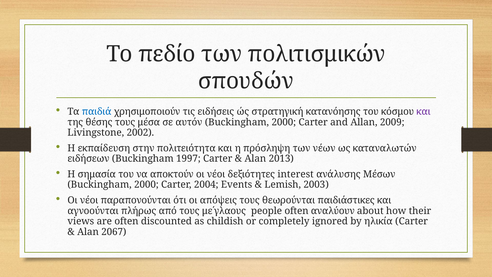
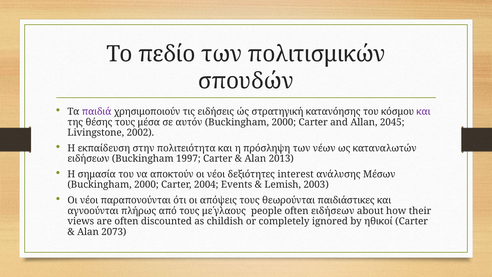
παιδιά colour: blue -> purple
2009: 2009 -> 2045
often αναλύουν: αναλύουν -> ειδήσεων
ηλικία: ηλικία -> ηθικοί
2067: 2067 -> 2073
